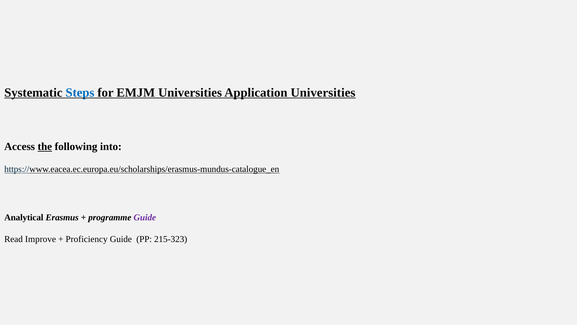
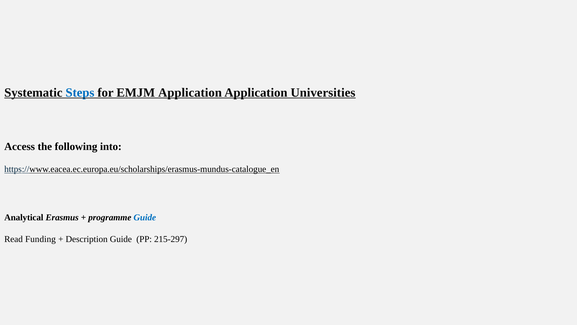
EMJM Universities: Universities -> Application
the underline: present -> none
Guide at (145, 217) colour: purple -> blue
Improve: Improve -> Funding
Proficiency: Proficiency -> Description
215-323: 215-323 -> 215-297
